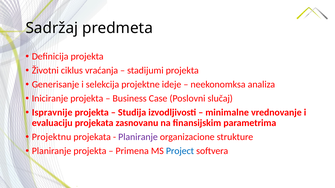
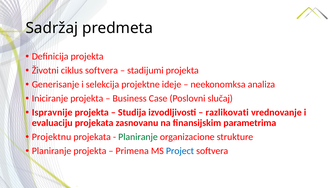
ciklus vraćanja: vraćanja -> softvera
minimalne: minimalne -> razlikovati
Planiranje at (138, 137) colour: purple -> green
